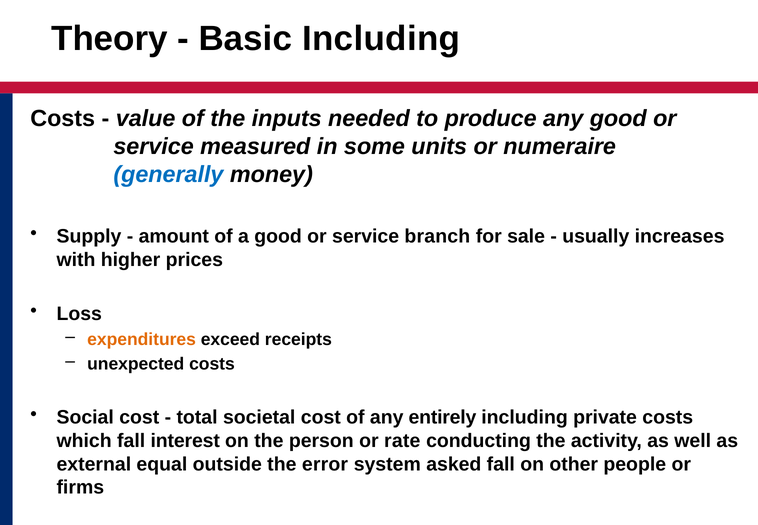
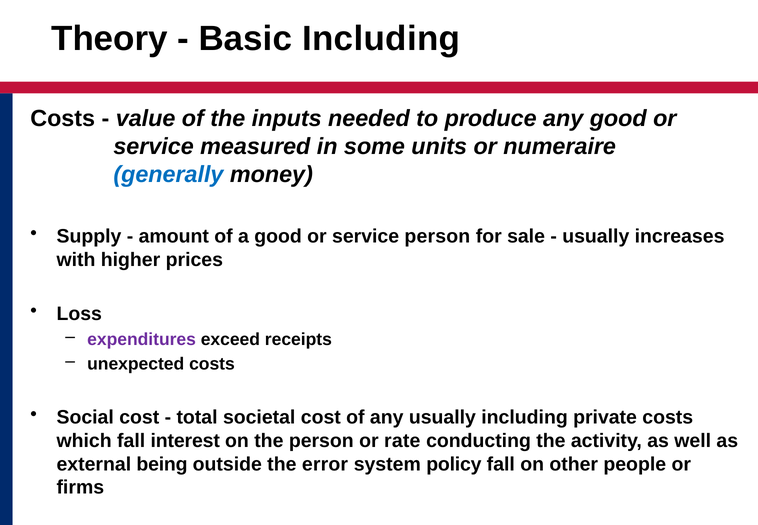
service branch: branch -> person
expenditures colour: orange -> purple
any entirely: entirely -> usually
equal: equal -> being
asked: asked -> policy
